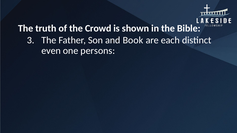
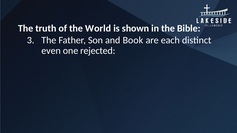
Crowd: Crowd -> World
persons: persons -> rejected
